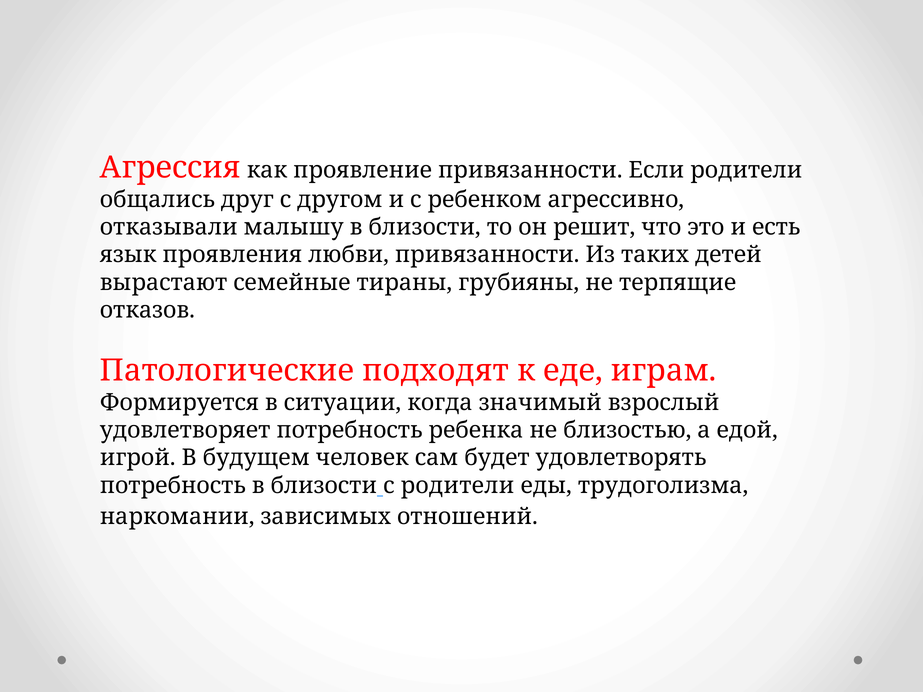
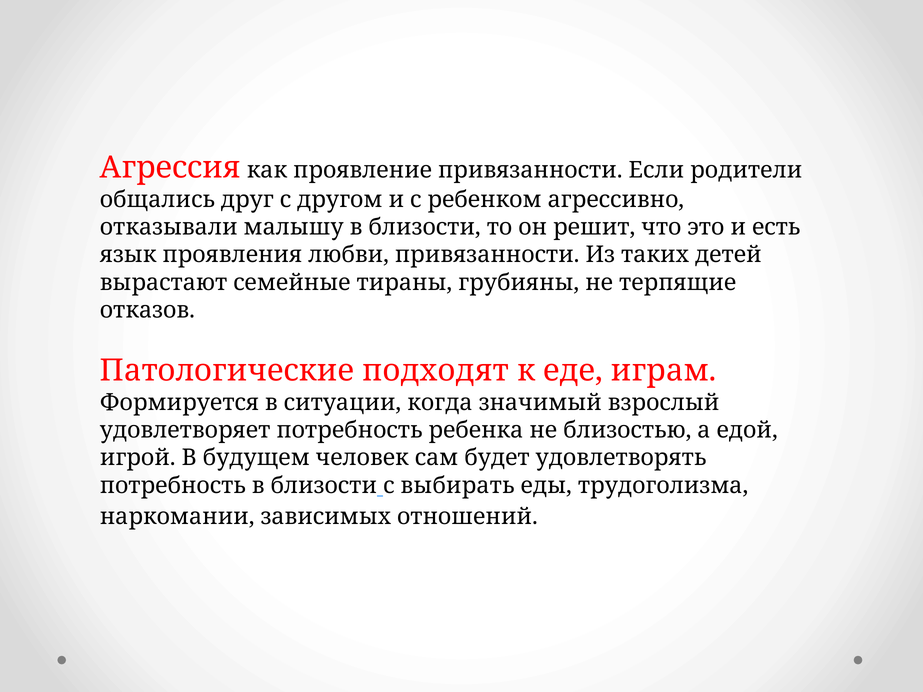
с родители: родители -> выбирать
